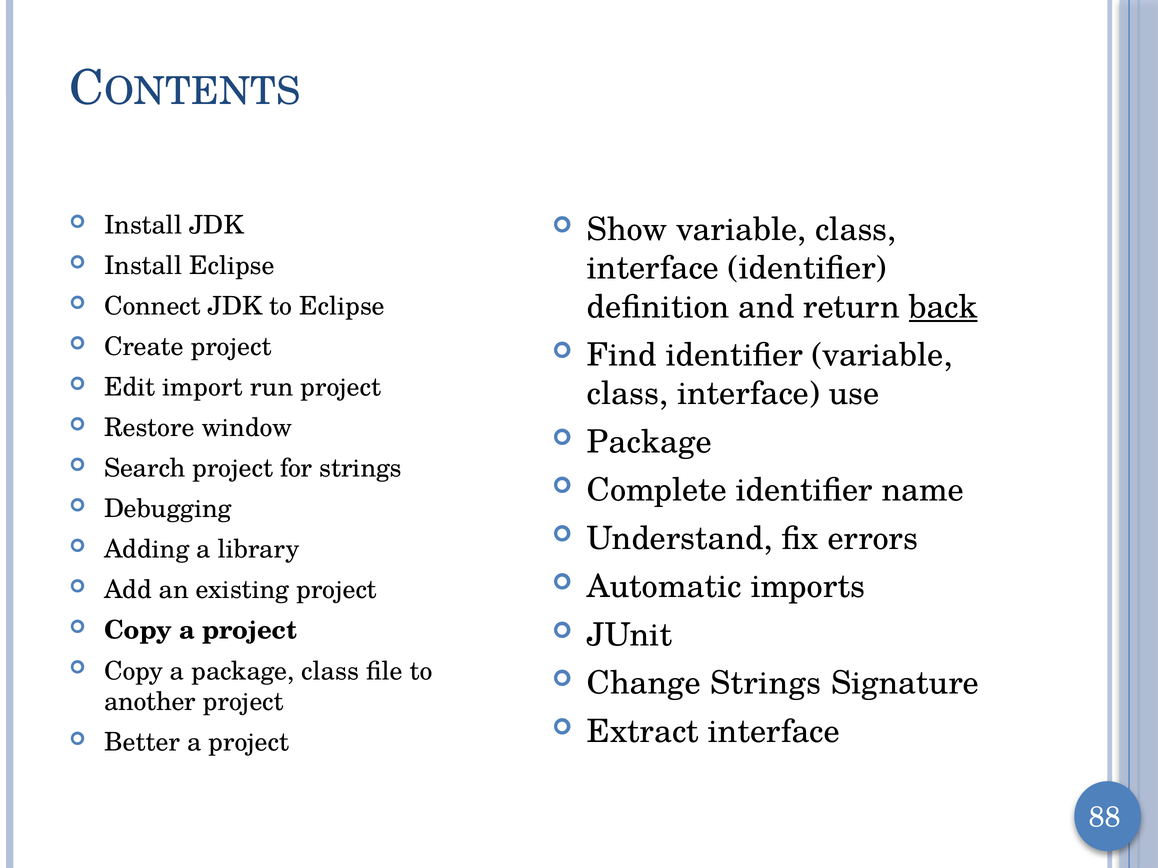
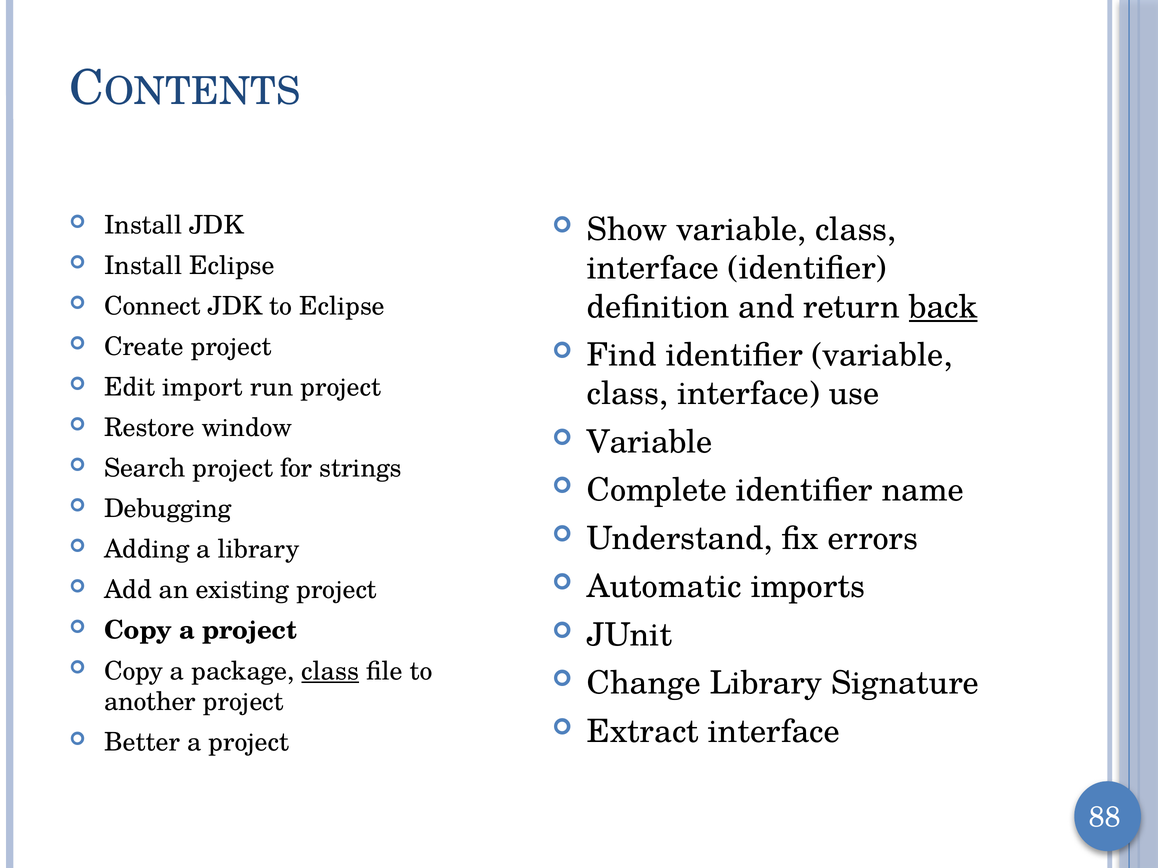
Package at (649, 442): Package -> Variable
class at (330, 671) underline: none -> present
Change Strings: Strings -> Library
